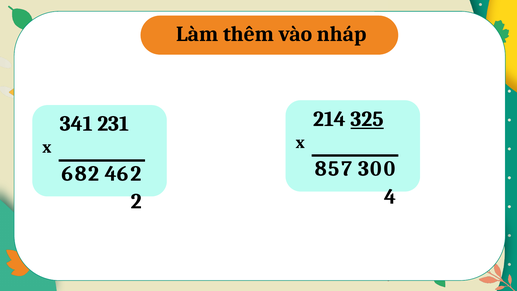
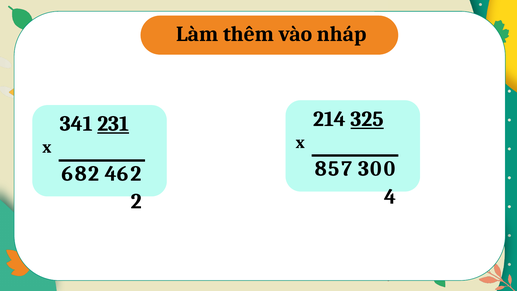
231 underline: none -> present
